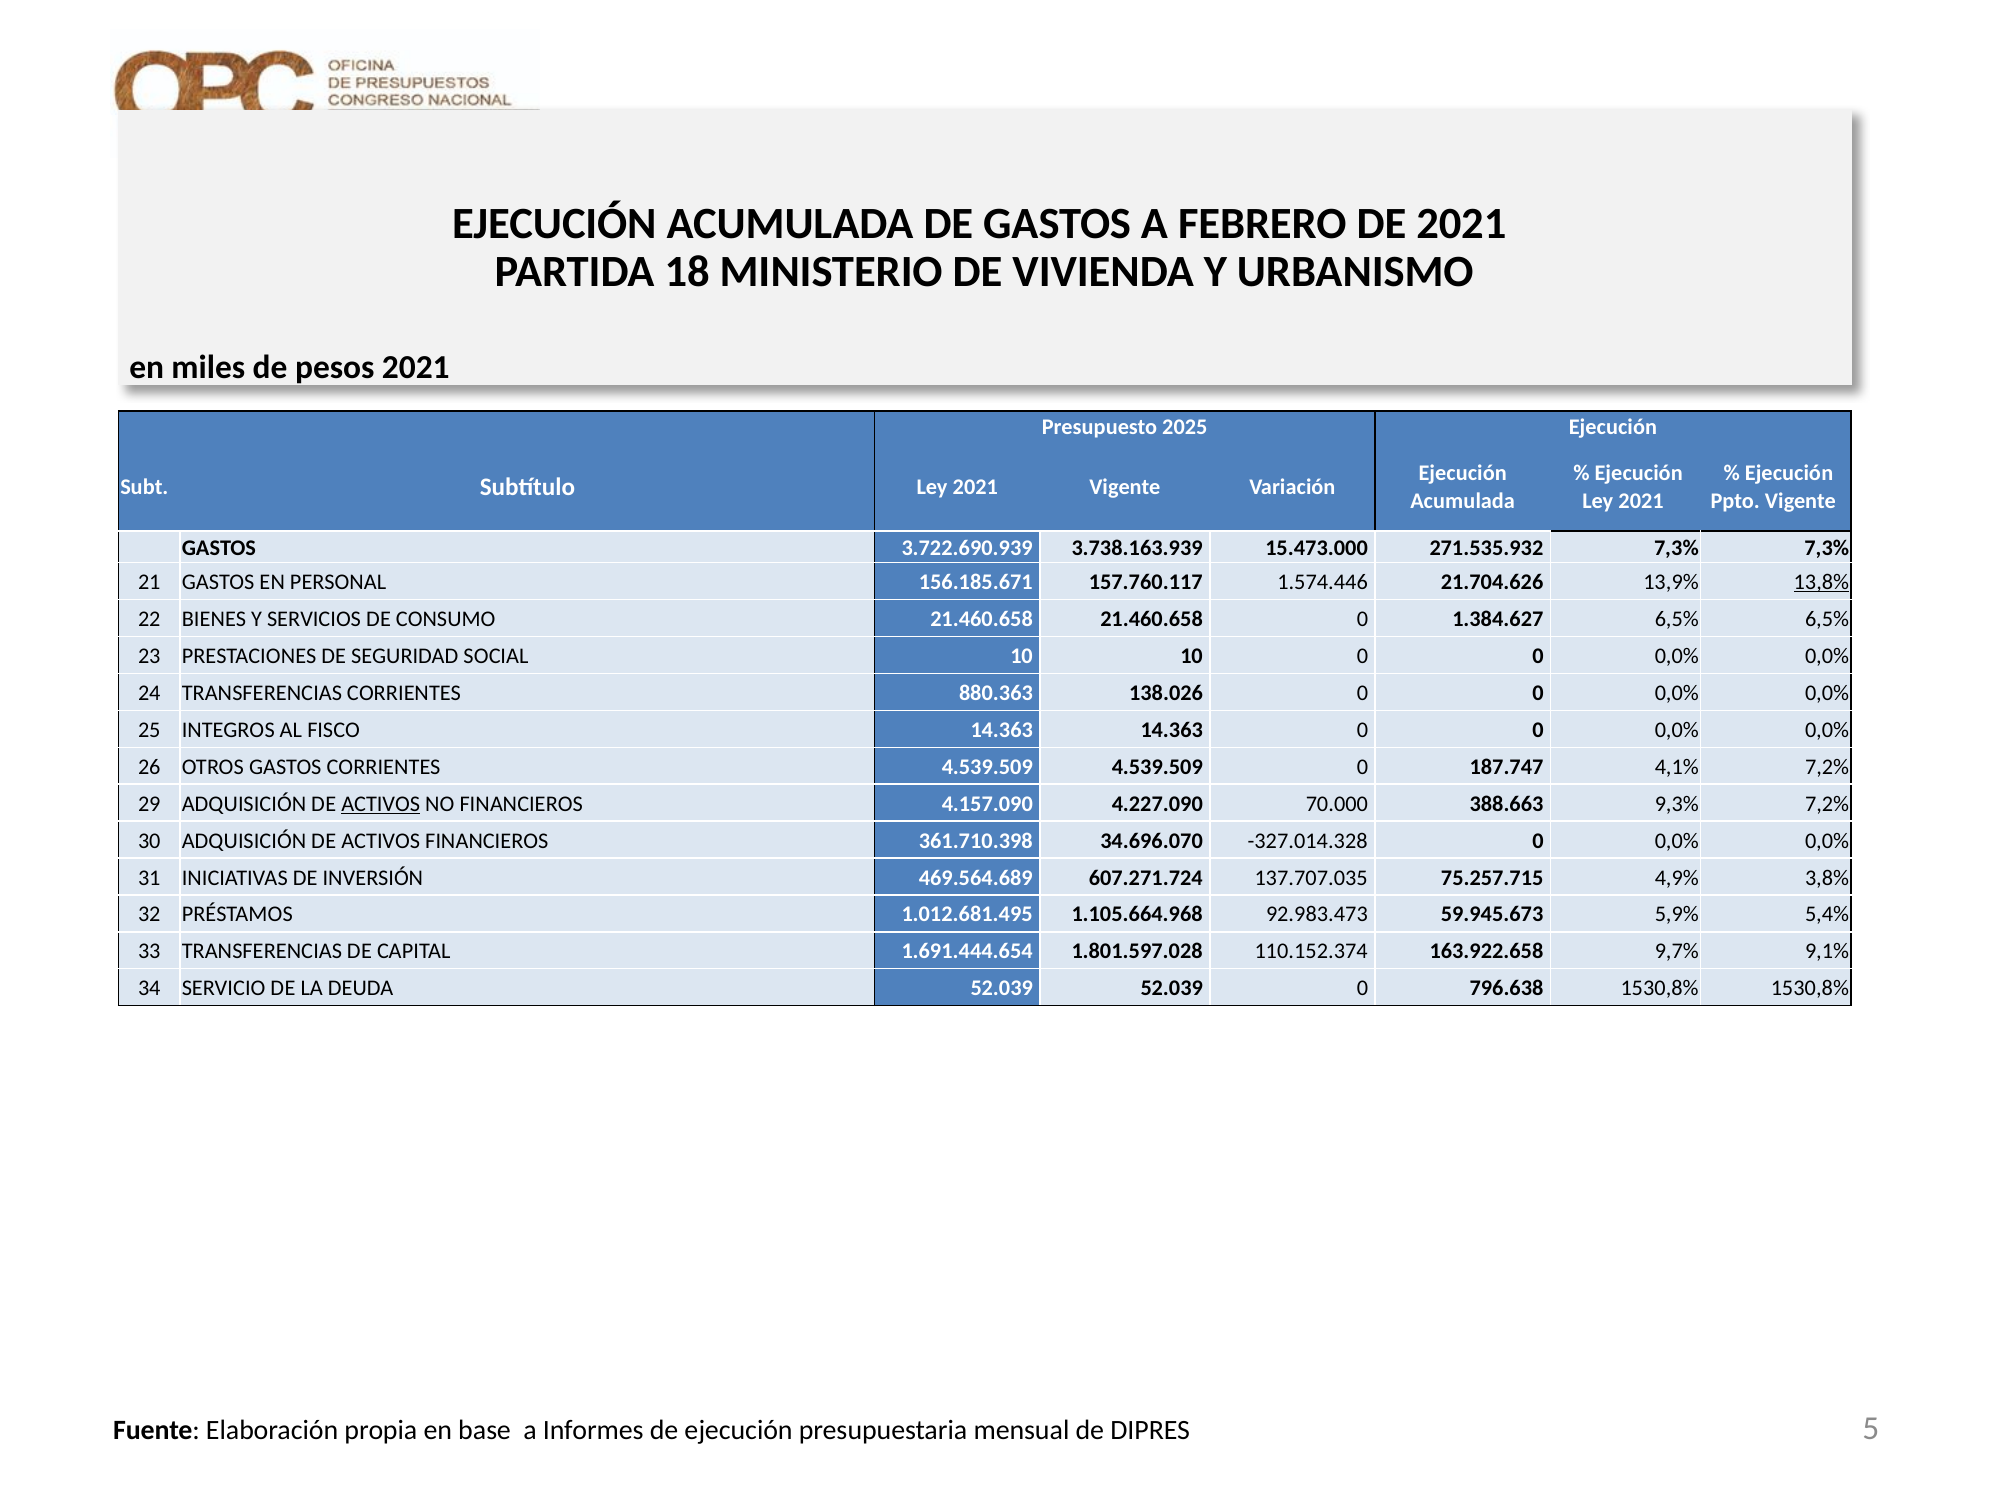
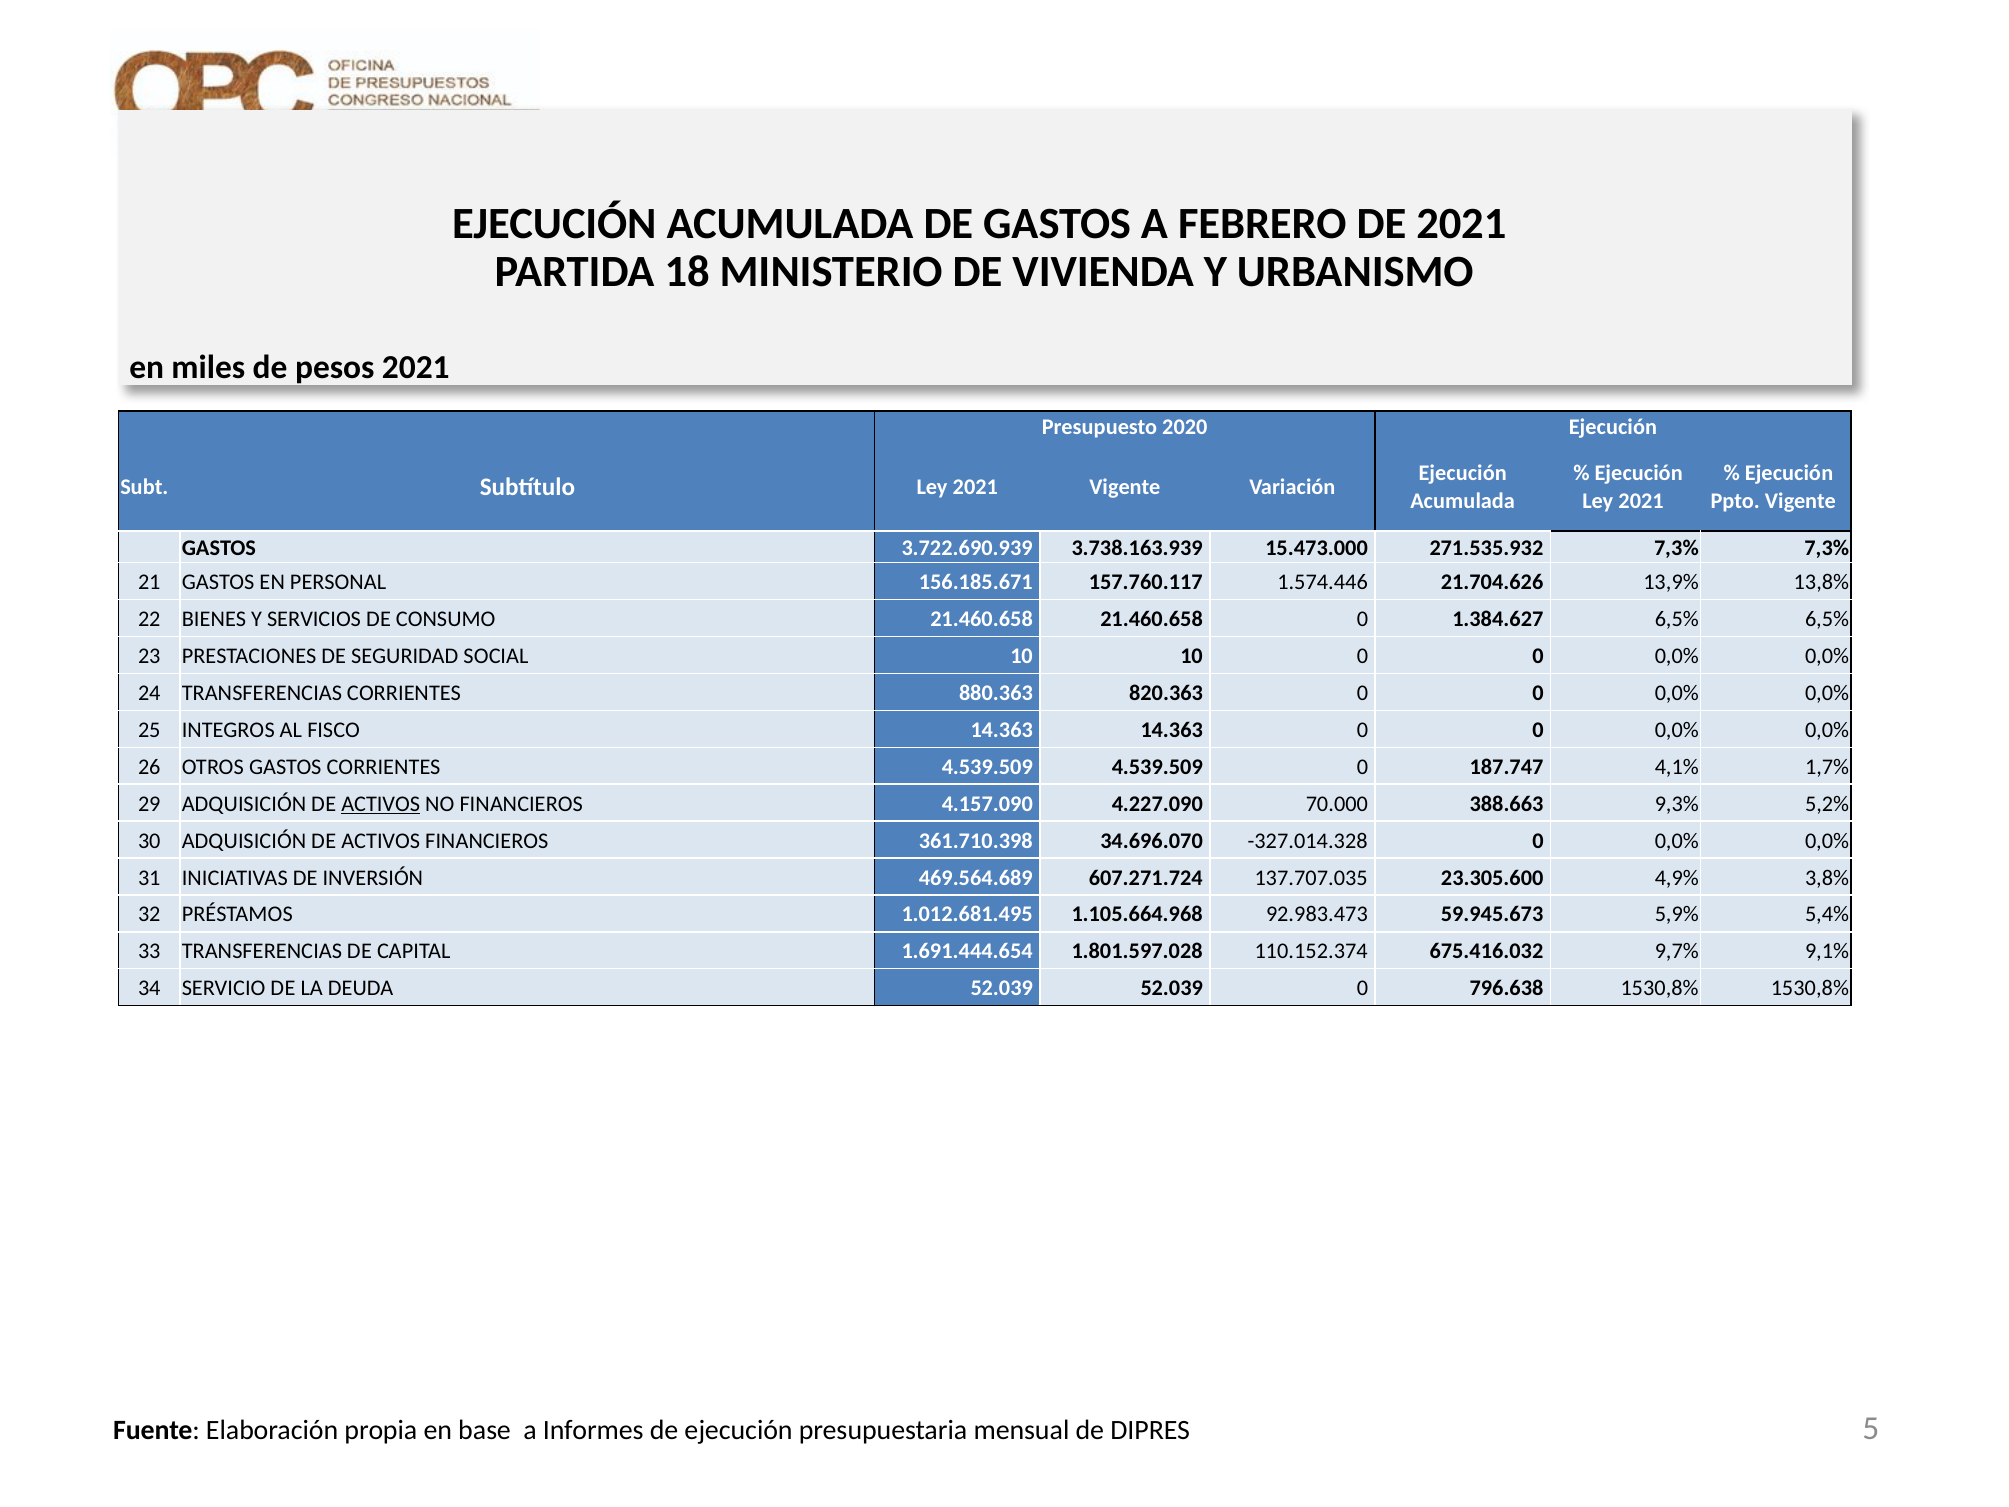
2025: 2025 -> 2020
13,8% underline: present -> none
138.026: 138.026 -> 820.363
4,1% 7,2%: 7,2% -> 1,7%
9,3% 7,2%: 7,2% -> 5,2%
75.257.715: 75.257.715 -> 23.305.600
163.922.658: 163.922.658 -> 675.416.032
